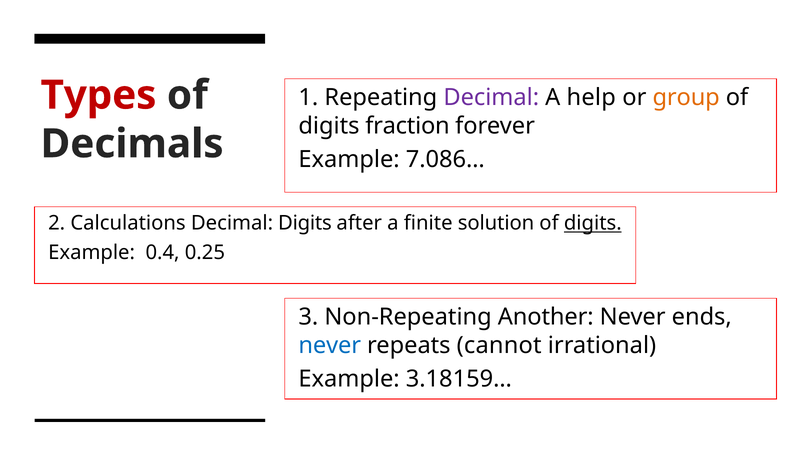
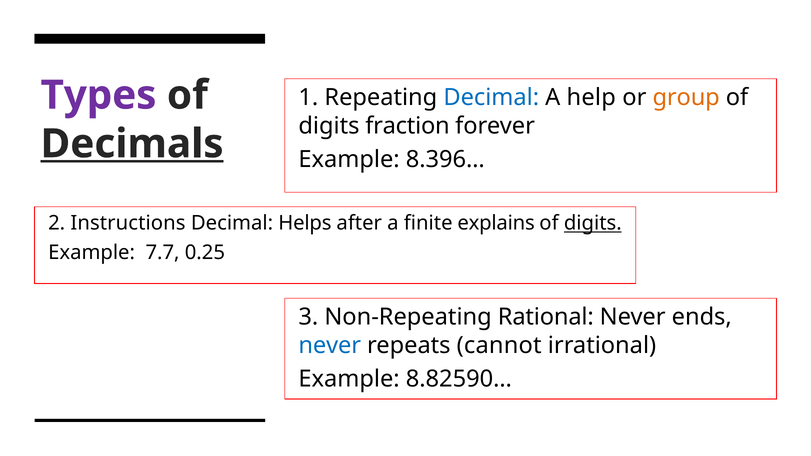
Types colour: red -> purple
Decimal at (491, 98) colour: purple -> blue
Decimals underline: none -> present
7.086…: 7.086… -> 8.396…
Calculations: Calculations -> Instructions
Decimal Digits: Digits -> Helps
solution: solution -> explains
0.4: 0.4 -> 7.7
Another: Another -> Rational
3.18159…: 3.18159… -> 8.82590…
